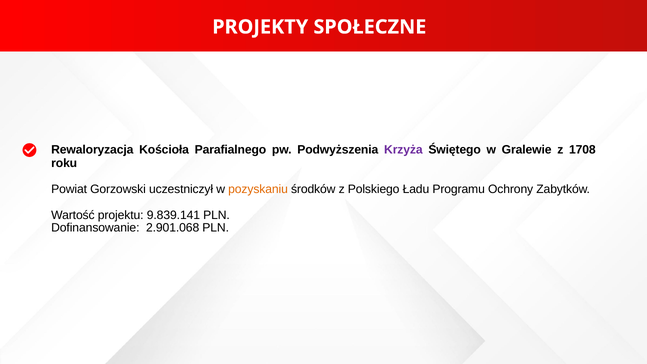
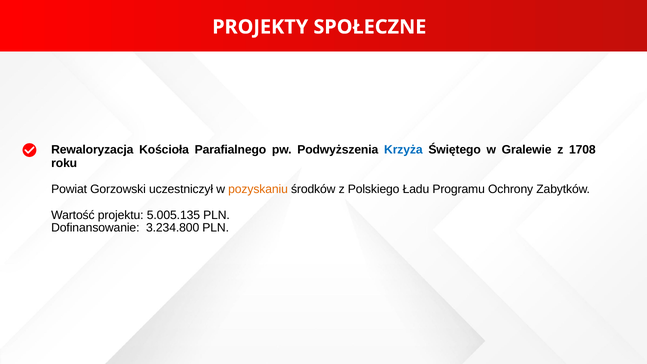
Krzyża colour: purple -> blue
9.839.141: 9.839.141 -> 5.005.135
2.901.068: 2.901.068 -> 3.234.800
